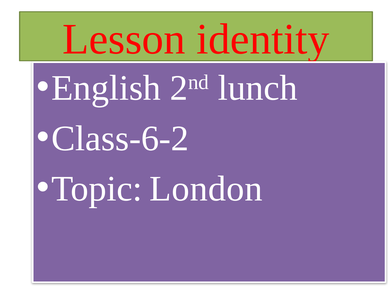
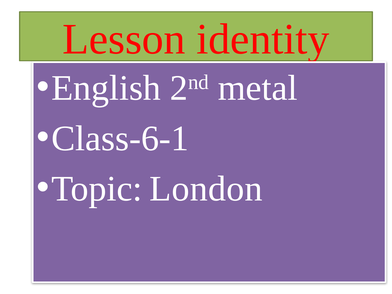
lunch: lunch -> metal
Class-6-2: Class-6-2 -> Class-6-1
